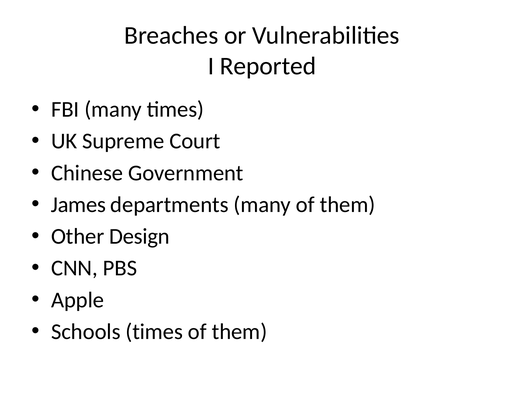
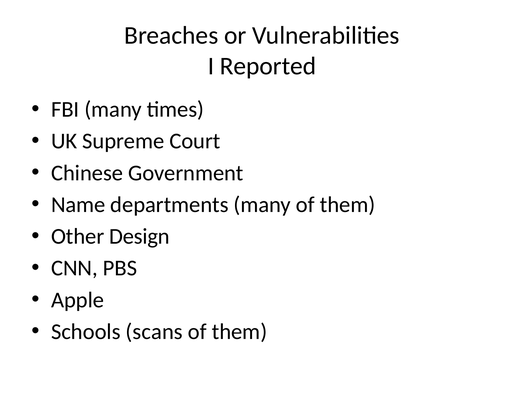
James: James -> Name
Schools times: times -> scans
